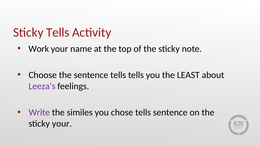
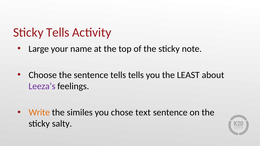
Work: Work -> Large
Write colour: purple -> orange
chose tells: tells -> text
sticky your: your -> salty
